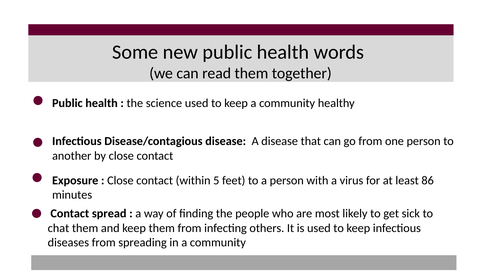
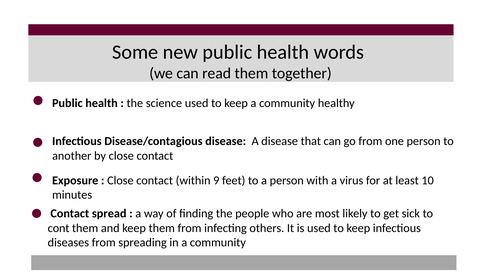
5: 5 -> 9
86: 86 -> 10
chat: chat -> cont
